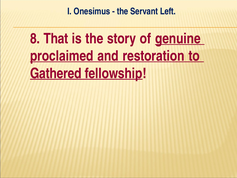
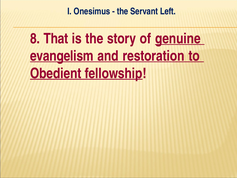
proclaimed: proclaimed -> evangelism
Gathered: Gathered -> Obedient
